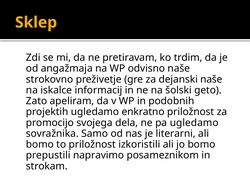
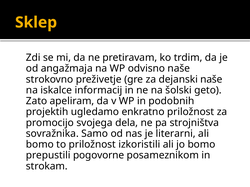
pa ugledamo: ugledamo -> strojništva
napravimo: napravimo -> pogovorne
